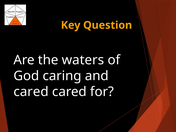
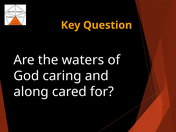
cared at (31, 92): cared -> along
